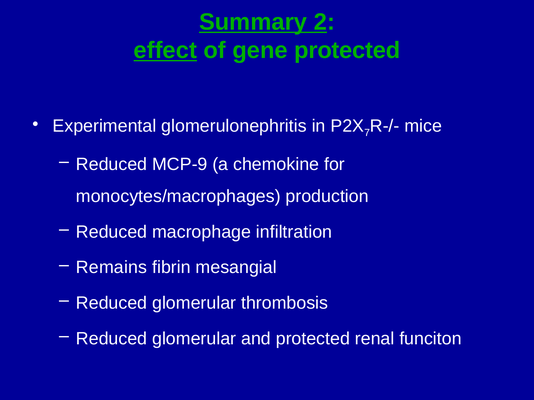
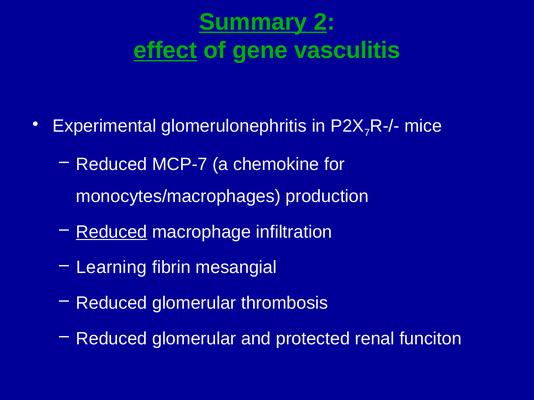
gene protected: protected -> vasculitis
MCP-9: MCP-9 -> MCP-7
Reduced at (112, 232) underline: none -> present
Remains: Remains -> Learning
